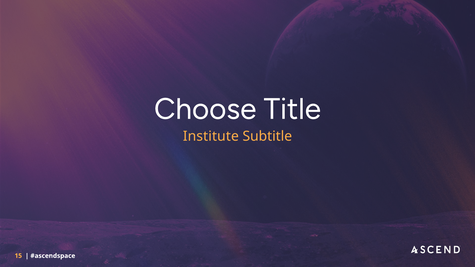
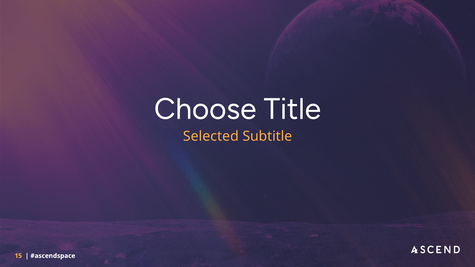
Institute: Institute -> Selected
